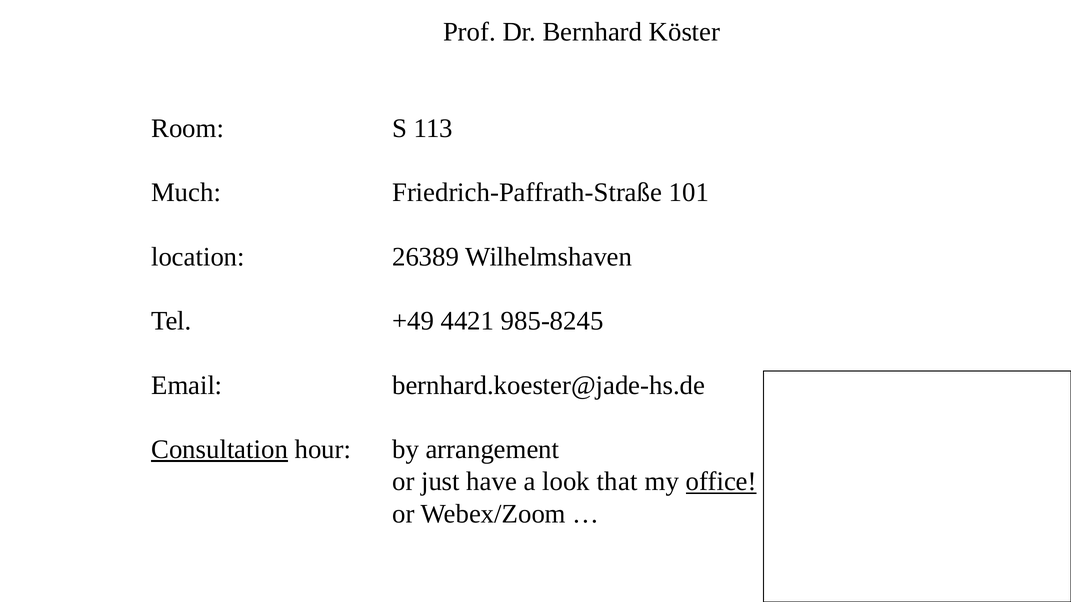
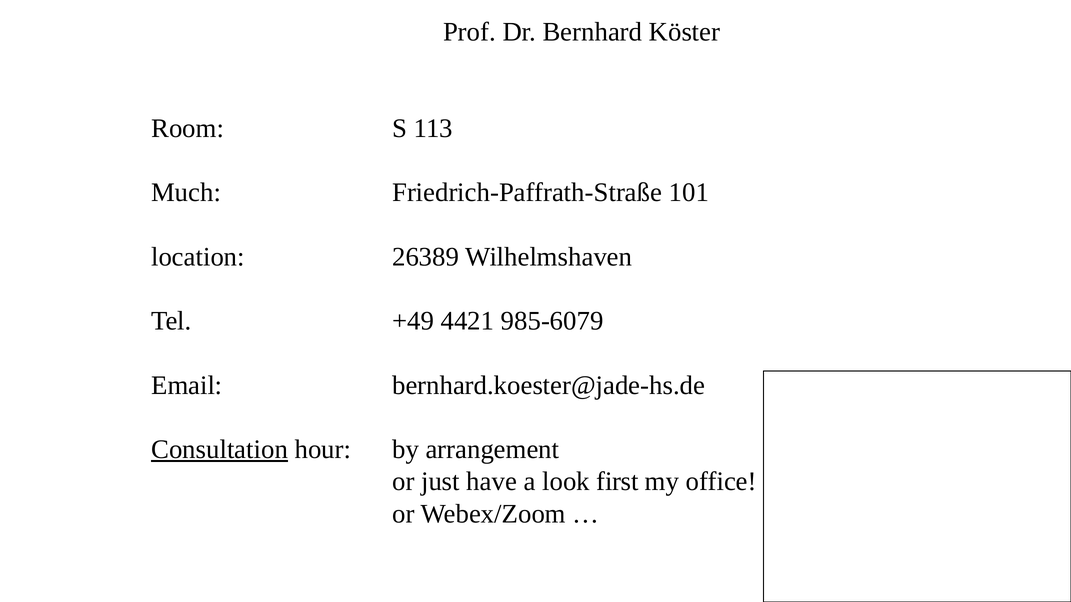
985-8245: 985-8245 -> 985-6079
that: that -> first
office underline: present -> none
